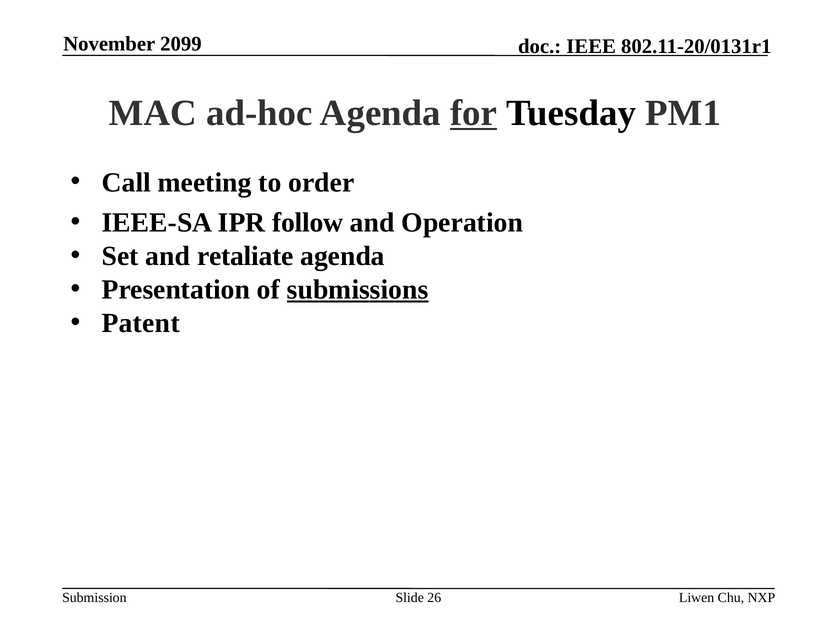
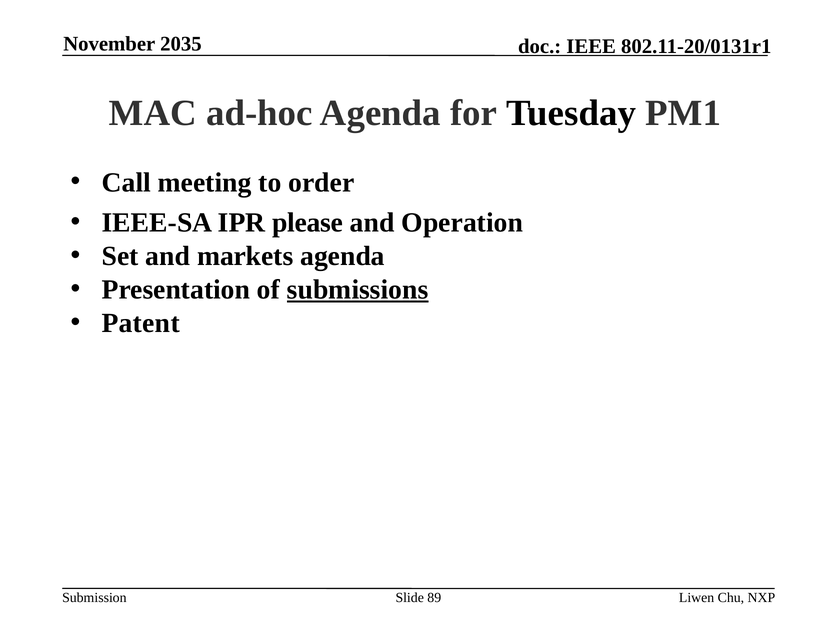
2099: 2099 -> 2035
for underline: present -> none
follow: follow -> please
retaliate: retaliate -> markets
26: 26 -> 89
